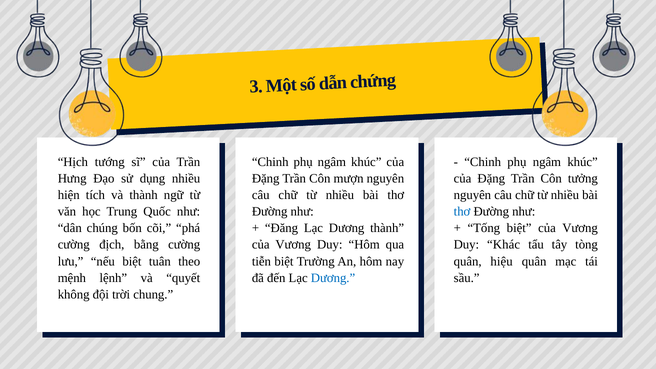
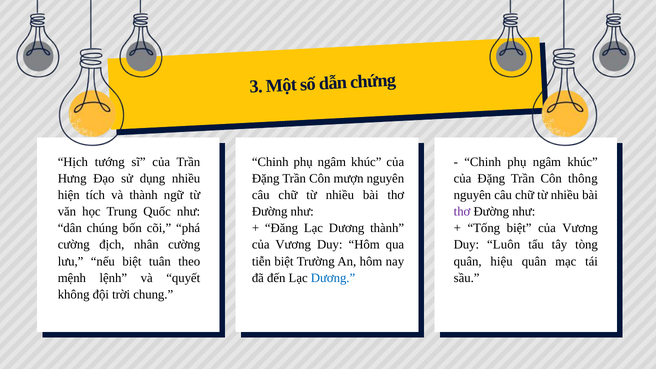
tưởng: tưởng -> thông
thơ at (462, 212) colour: blue -> purple
bằng: bằng -> nhân
Khác: Khác -> Luôn
